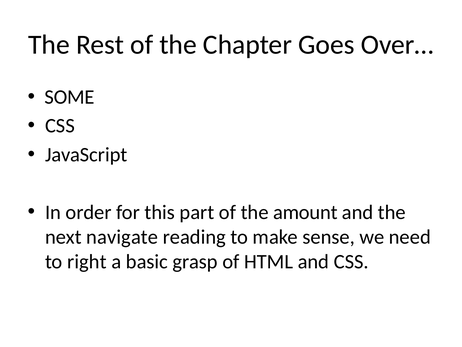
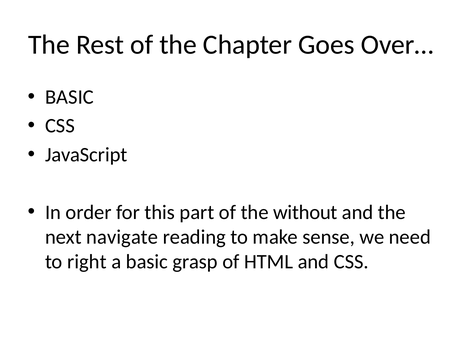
SOME at (70, 97): SOME -> BASIC
amount: amount -> without
